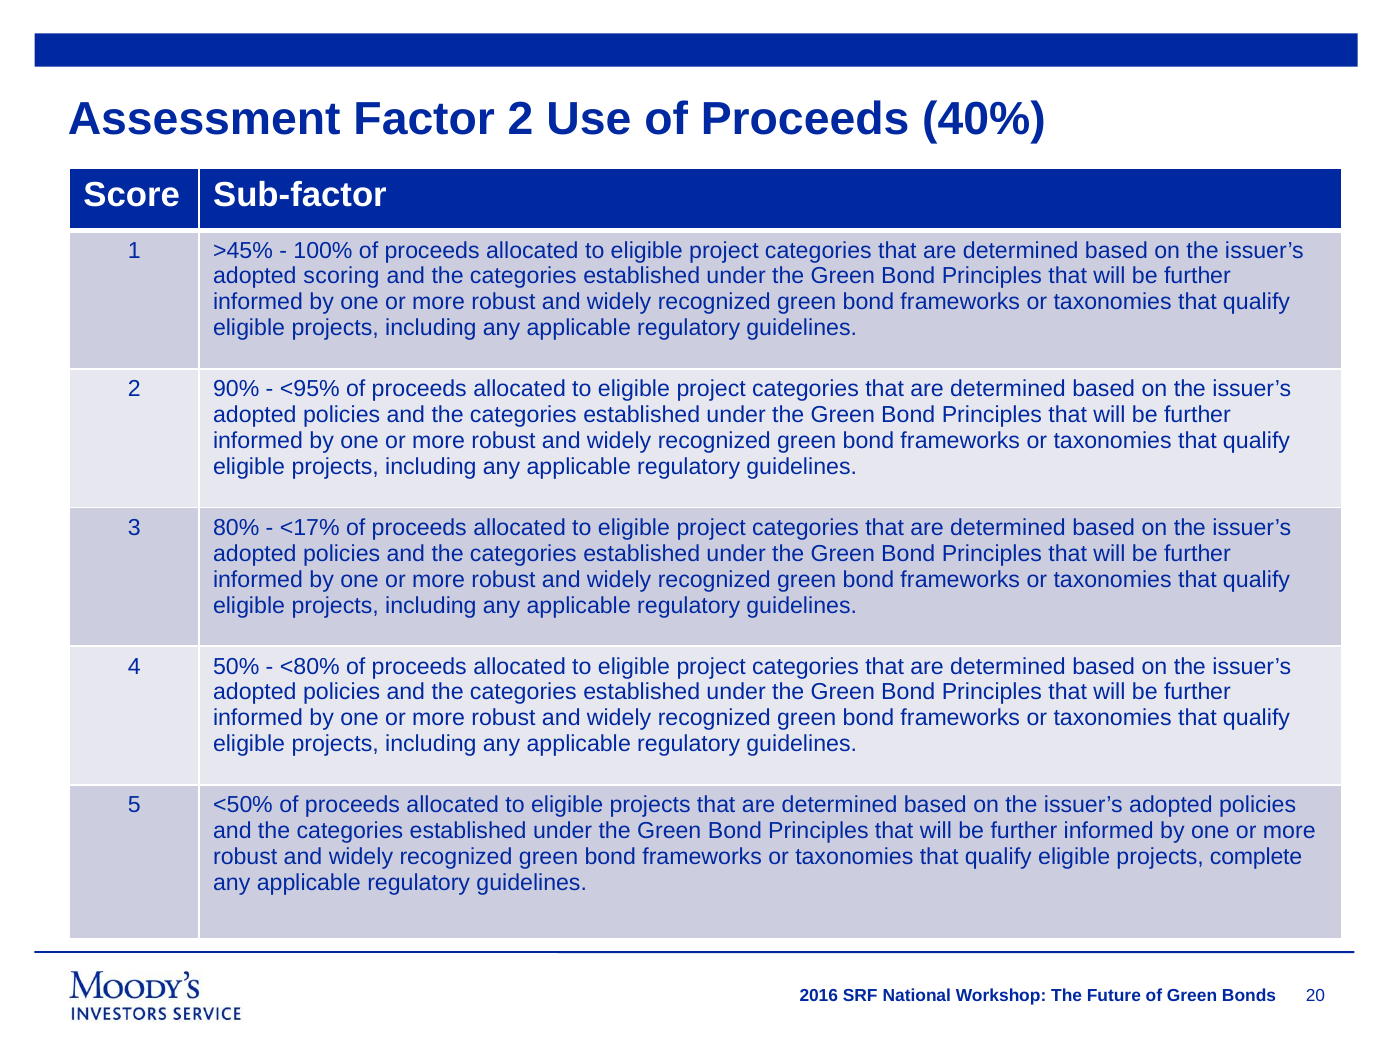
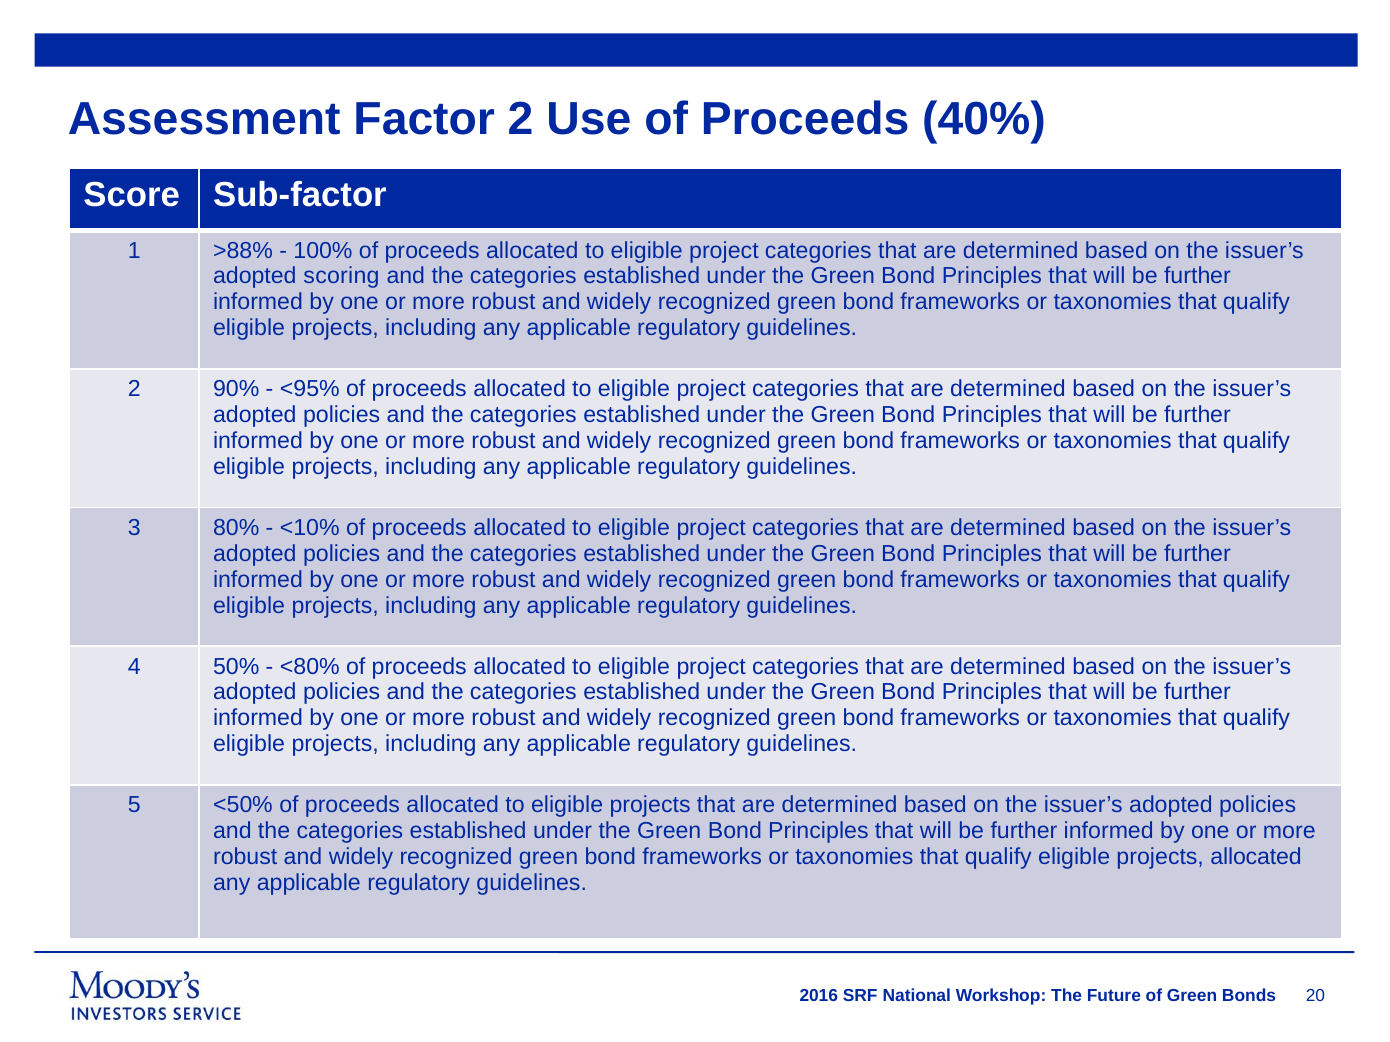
>45%: >45% -> >88%
<17%: <17% -> <10%
projects complete: complete -> allocated
